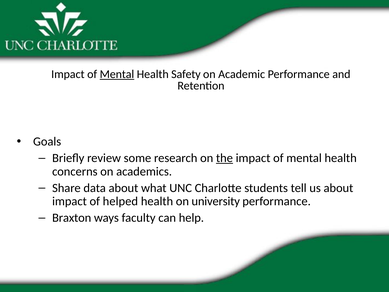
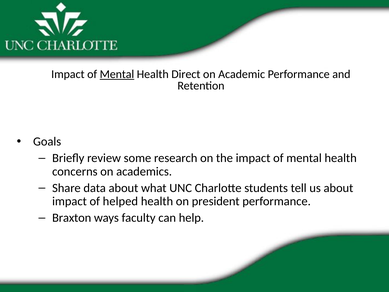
Safety: Safety -> Direct
the underline: present -> none
university: university -> president
